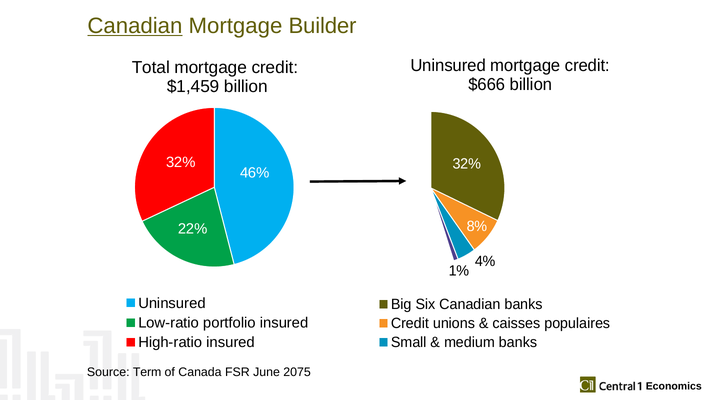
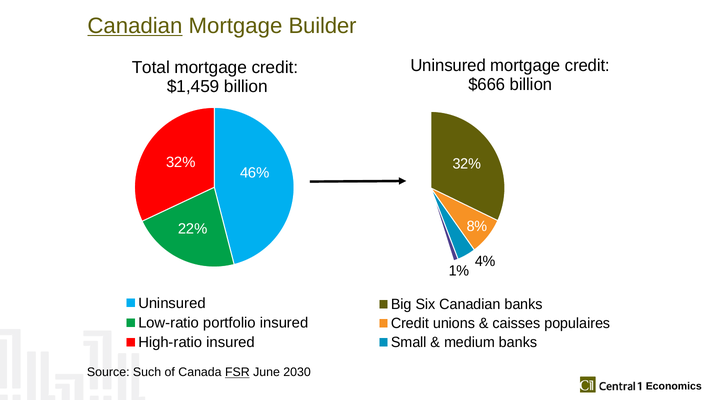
Term: Term -> Such
FSR underline: none -> present
2075: 2075 -> 2030
